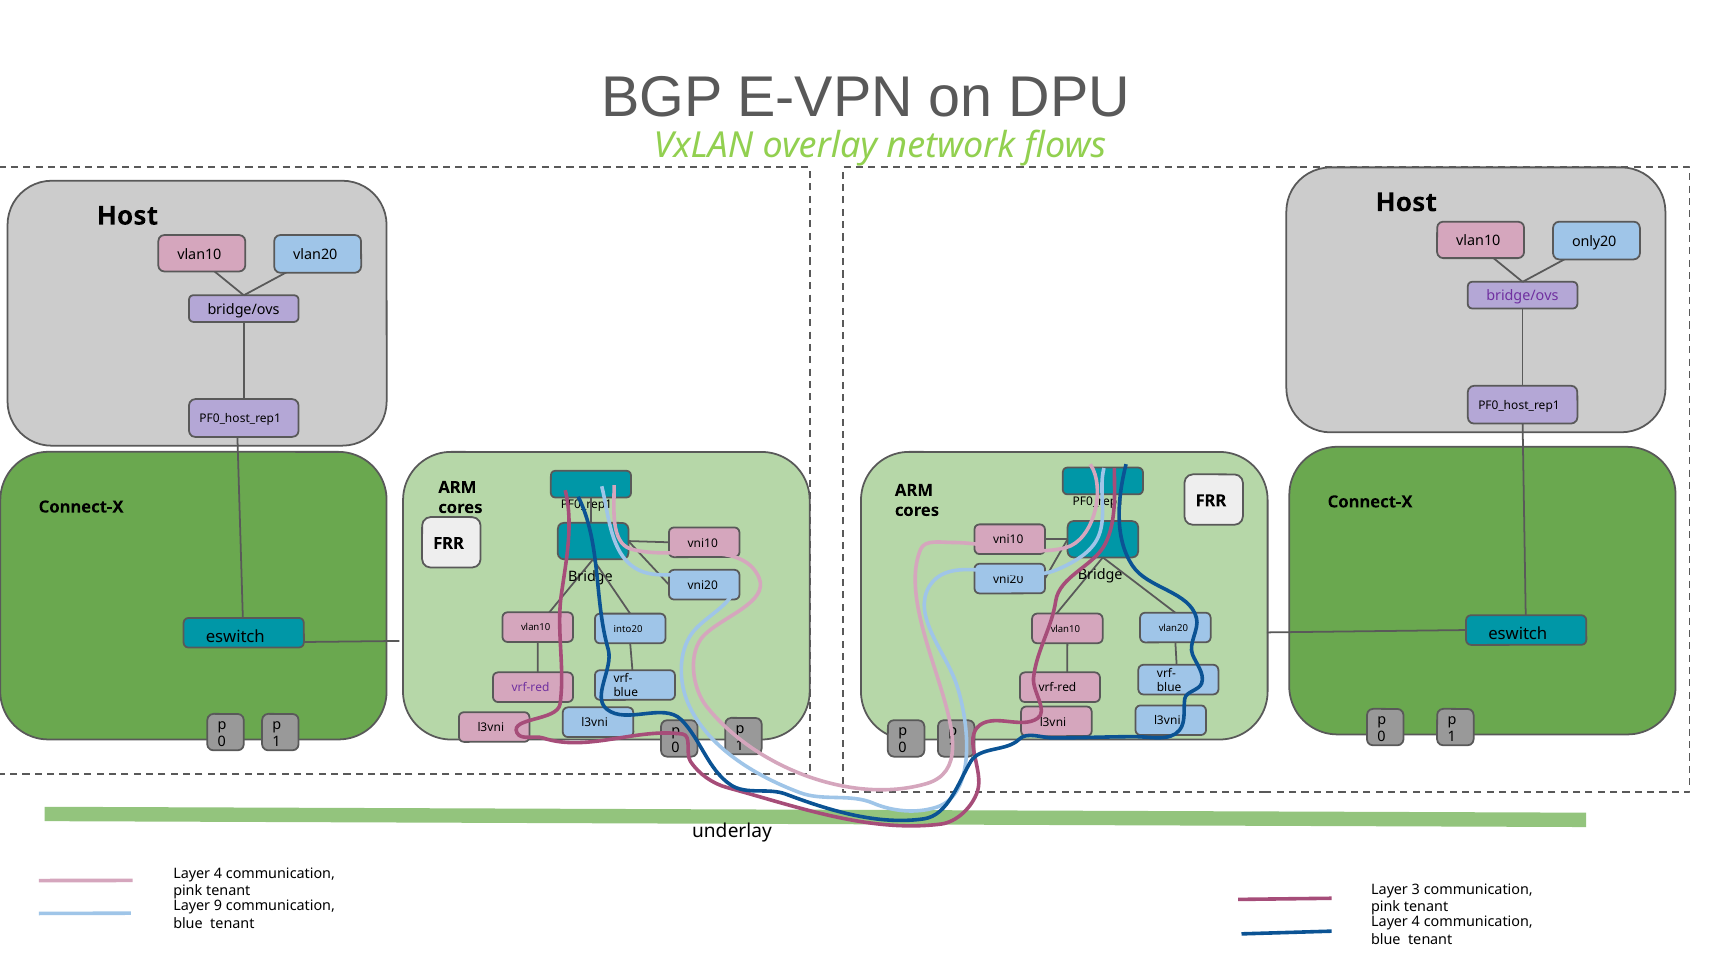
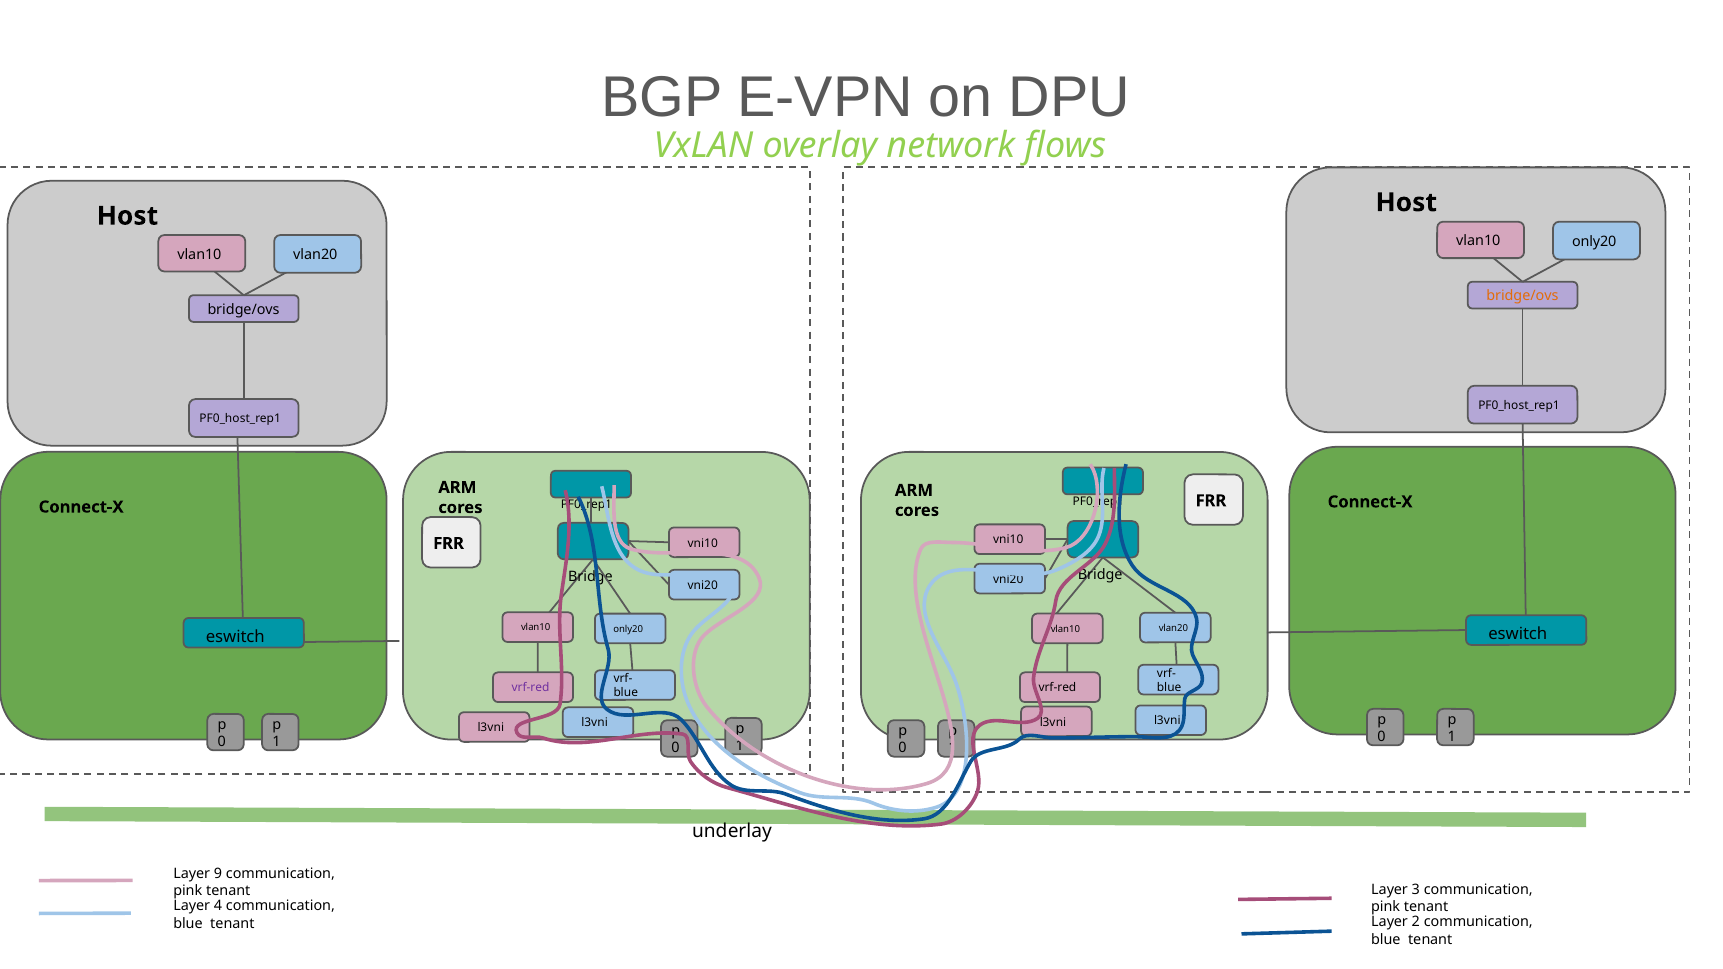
bridge/ovs at (1522, 296) colour: purple -> orange
into20 at (628, 629): into20 -> only20
4 at (218, 874): 4 -> 9
9: 9 -> 4
4 at (1416, 922): 4 -> 2
